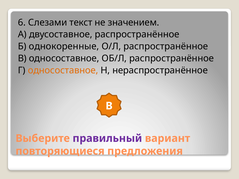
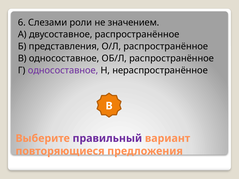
текст: текст -> роли
однокоренные: однокоренные -> представления
односоставное at (63, 70) colour: orange -> purple
